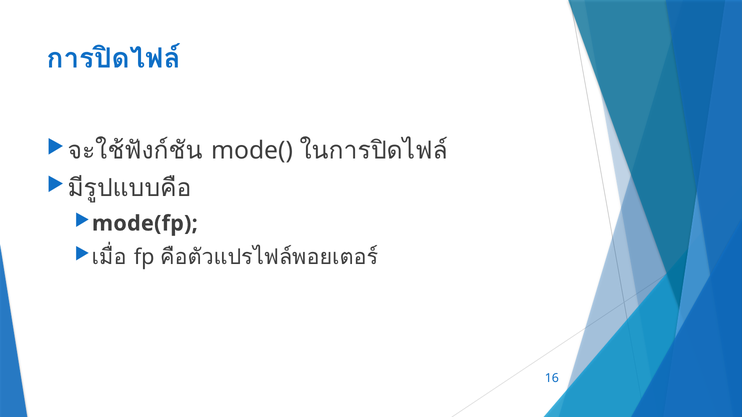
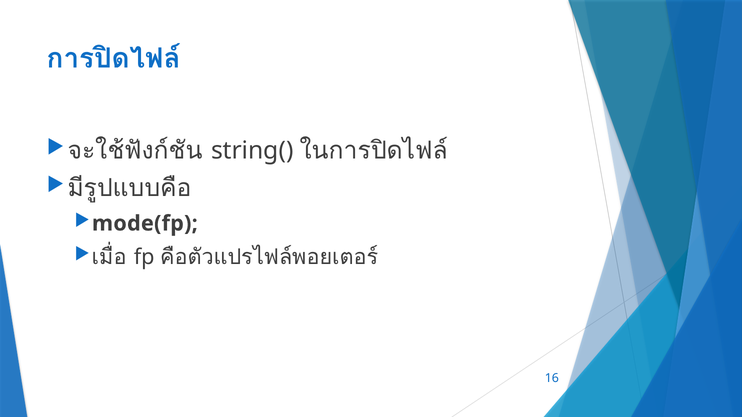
mode(: mode( -> string(
